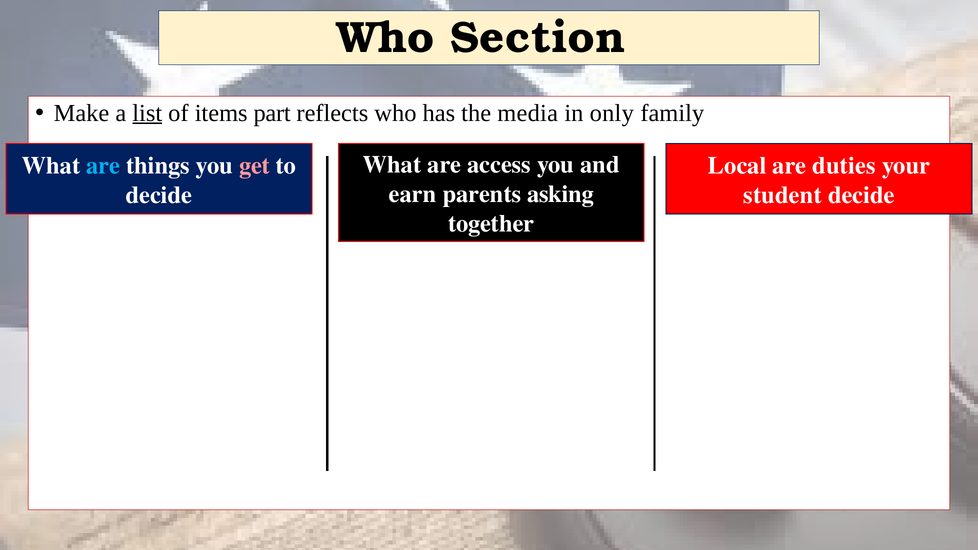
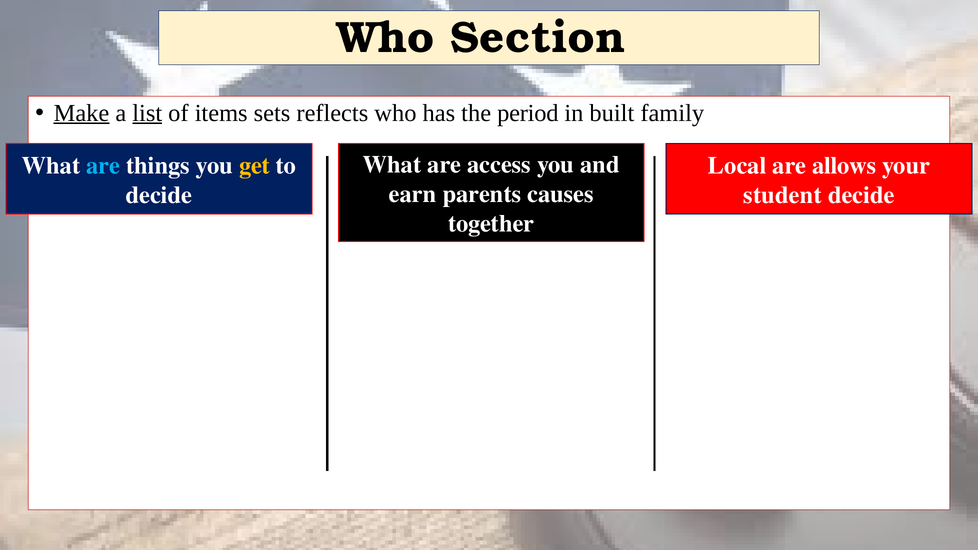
Make underline: none -> present
part: part -> sets
media: media -> period
only: only -> built
get colour: pink -> yellow
duties: duties -> allows
asking: asking -> causes
